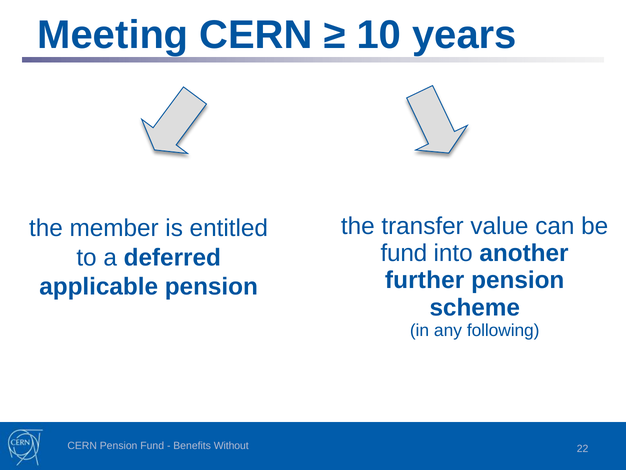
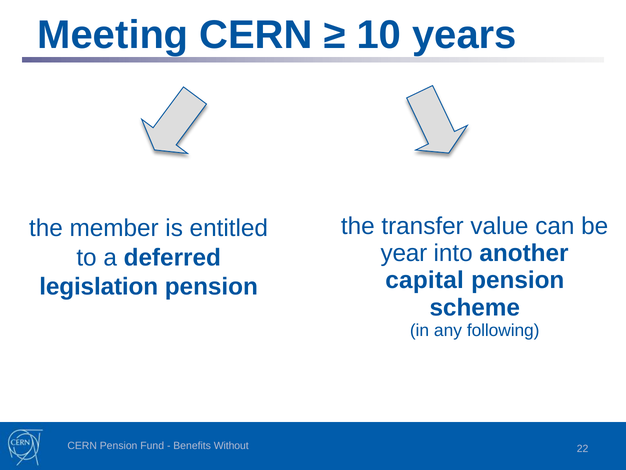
fund at (404, 253): fund -> year
further: further -> capital
applicable: applicable -> legislation
